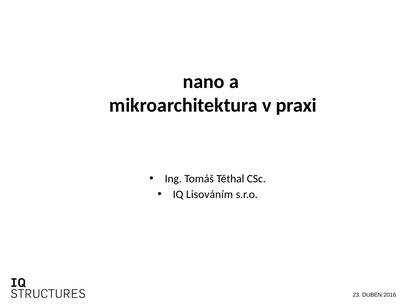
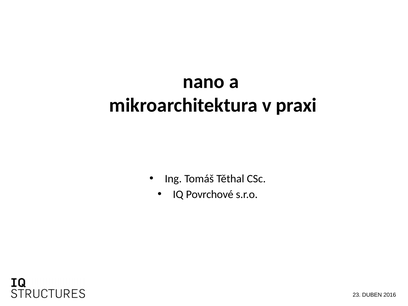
Lisováním: Lisováním -> Povrchové
